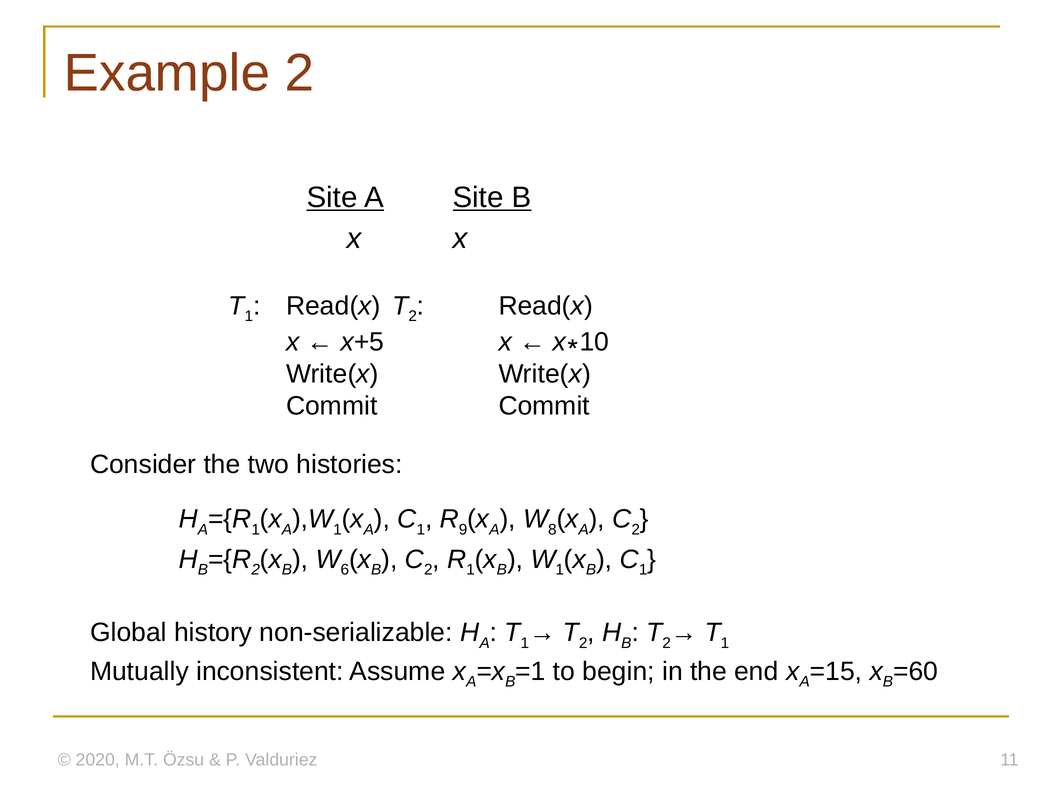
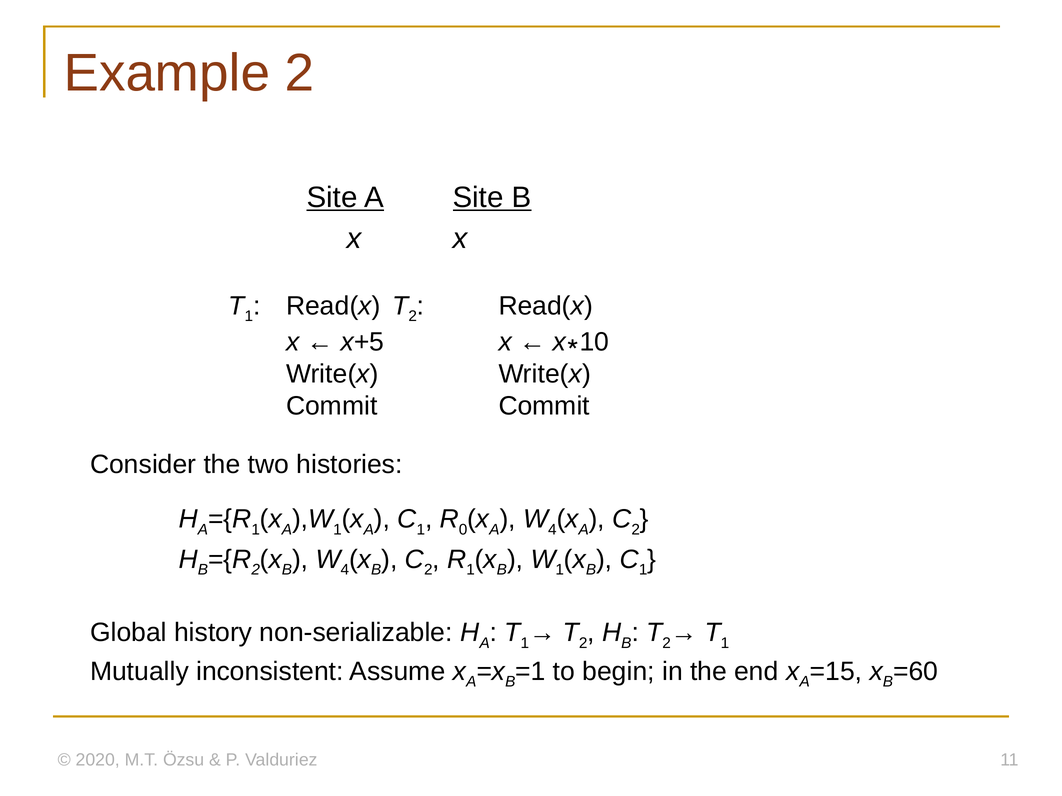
9: 9 -> 0
8 at (552, 530): 8 -> 4
6 at (345, 570): 6 -> 4
